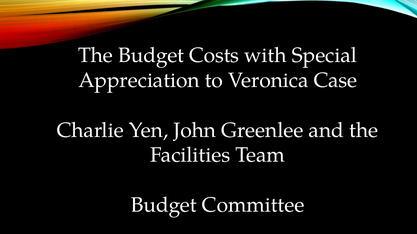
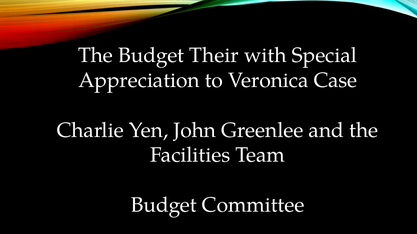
Costs: Costs -> Their
